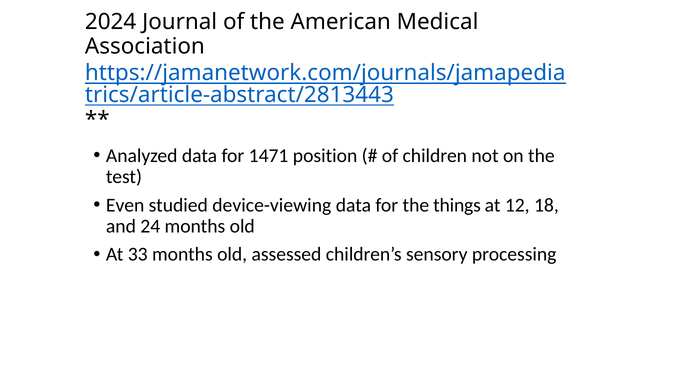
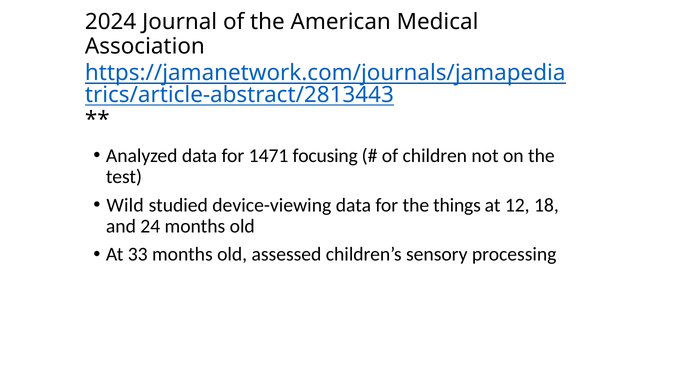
position: position -> focusing
Even: Even -> Wild
